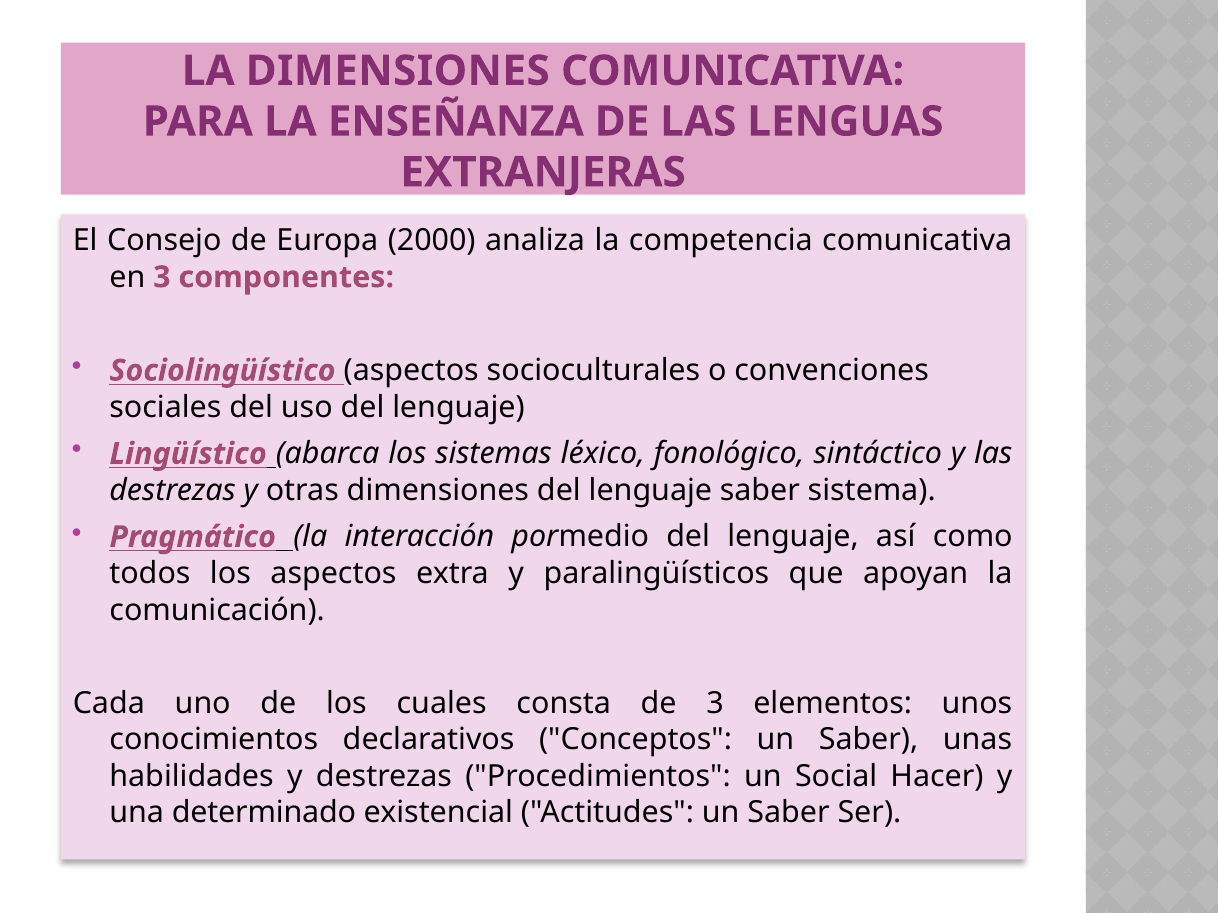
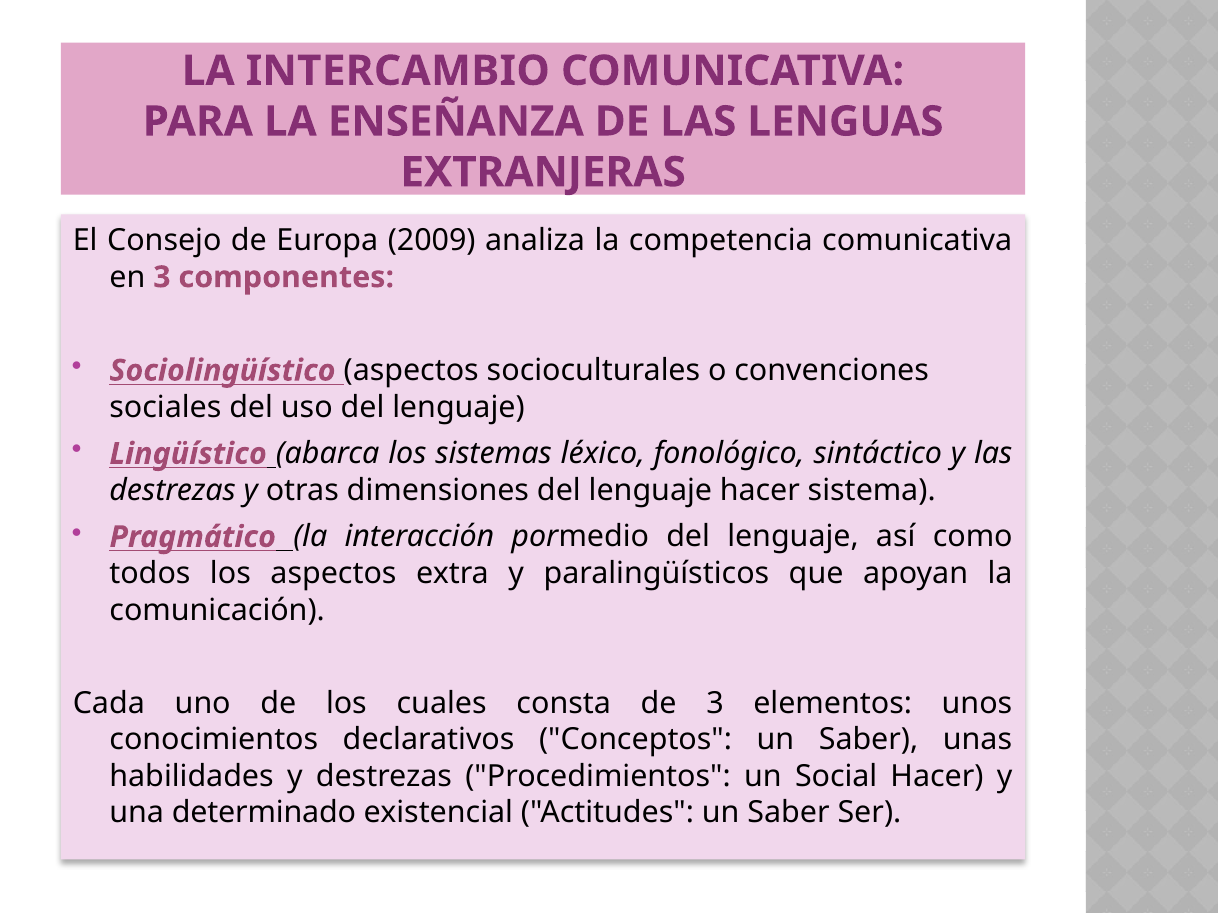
LA DIMENSIONES: DIMENSIONES -> INTERCAMBIO
2000: 2000 -> 2009
lenguaje saber: saber -> hacer
